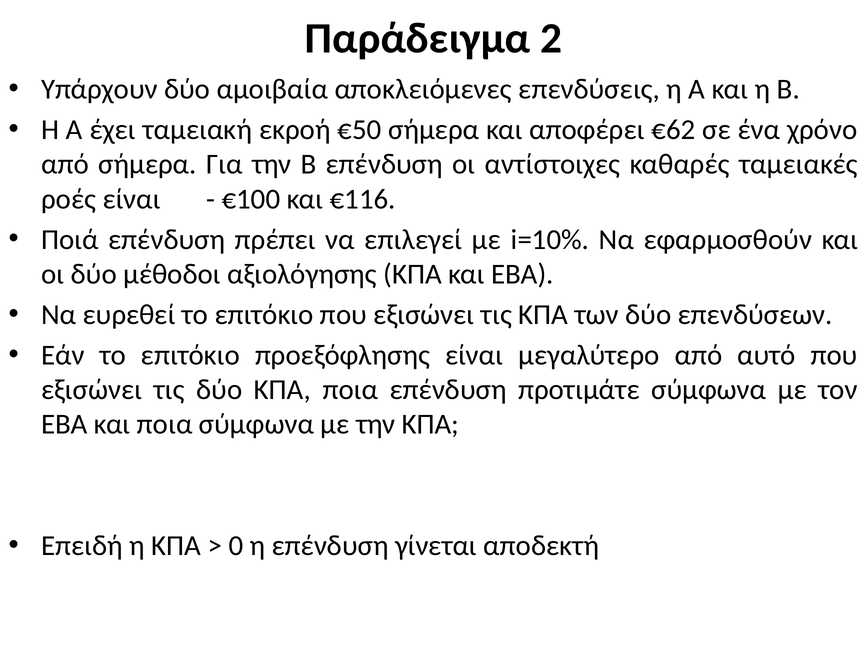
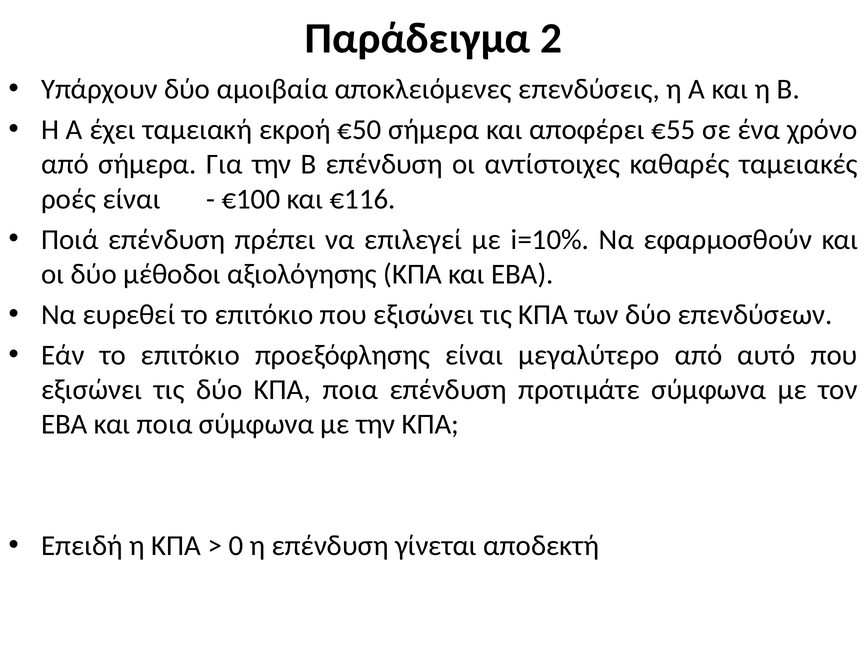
€62: €62 -> €55
